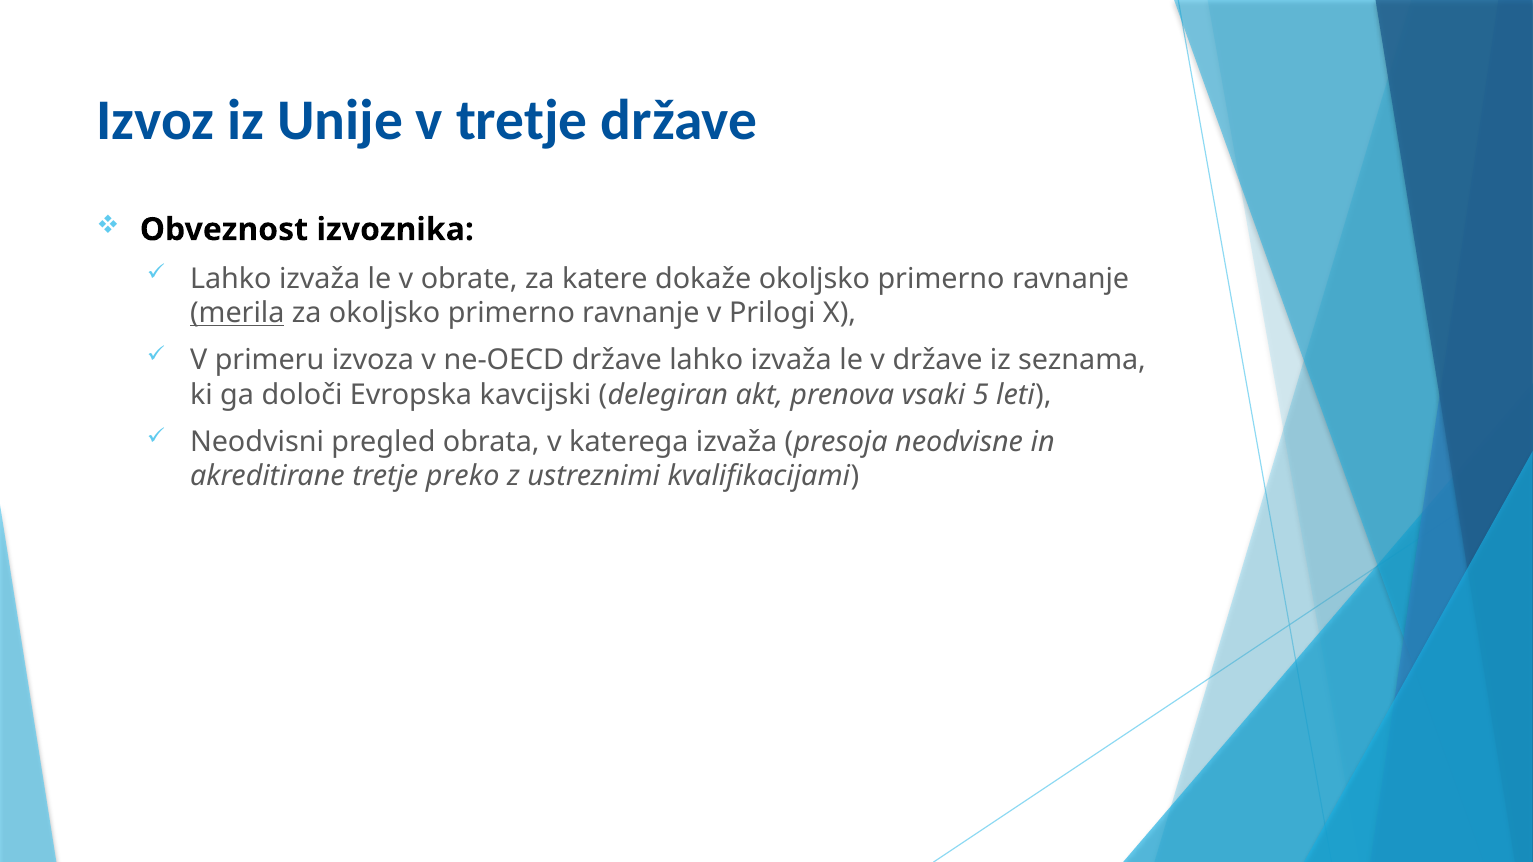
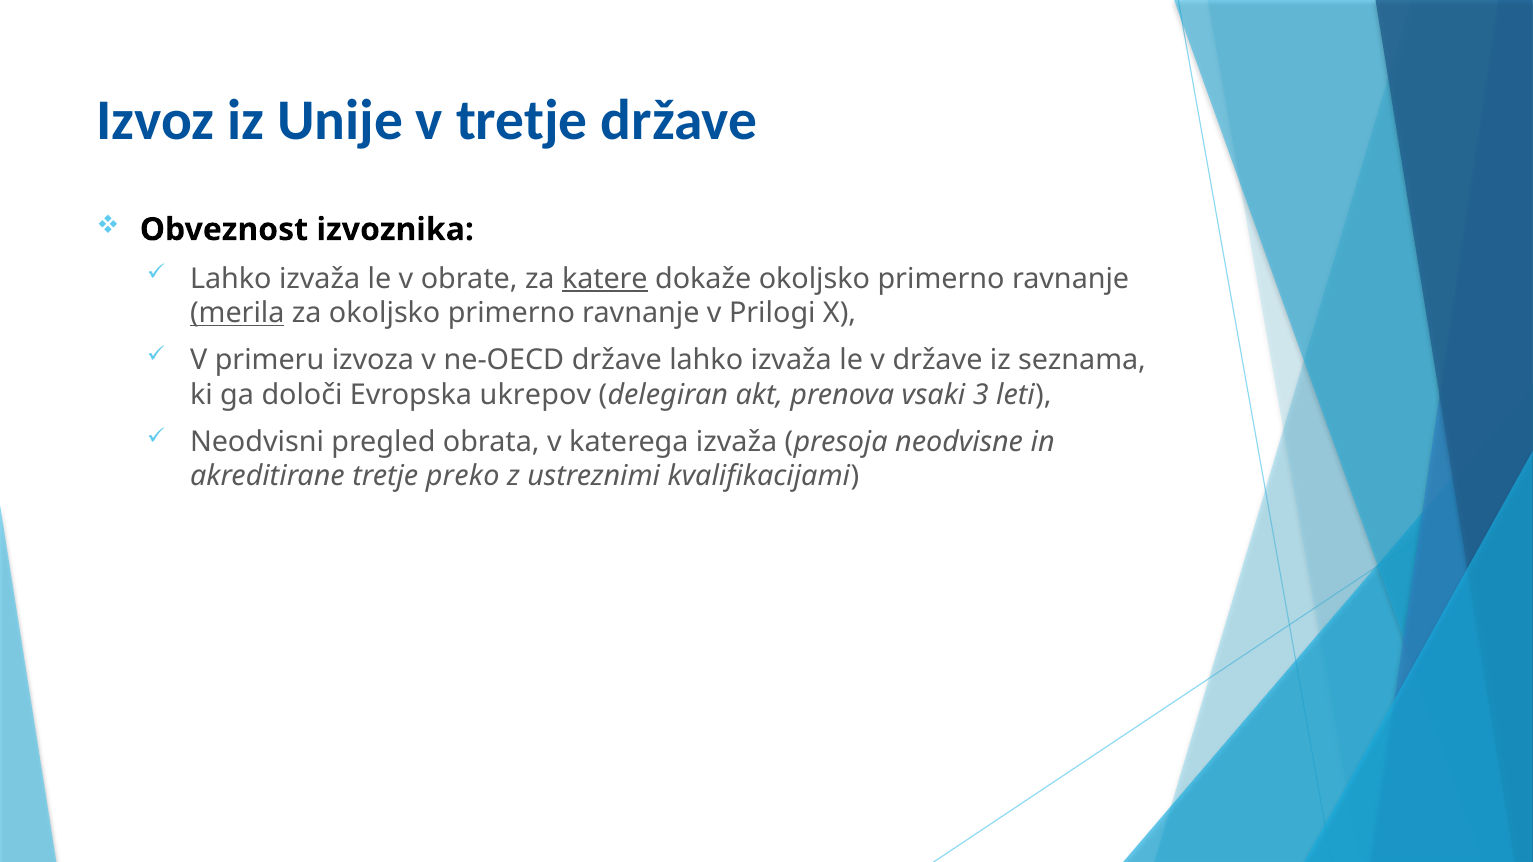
katere underline: none -> present
kavcijski: kavcijski -> ukrepov
5: 5 -> 3
